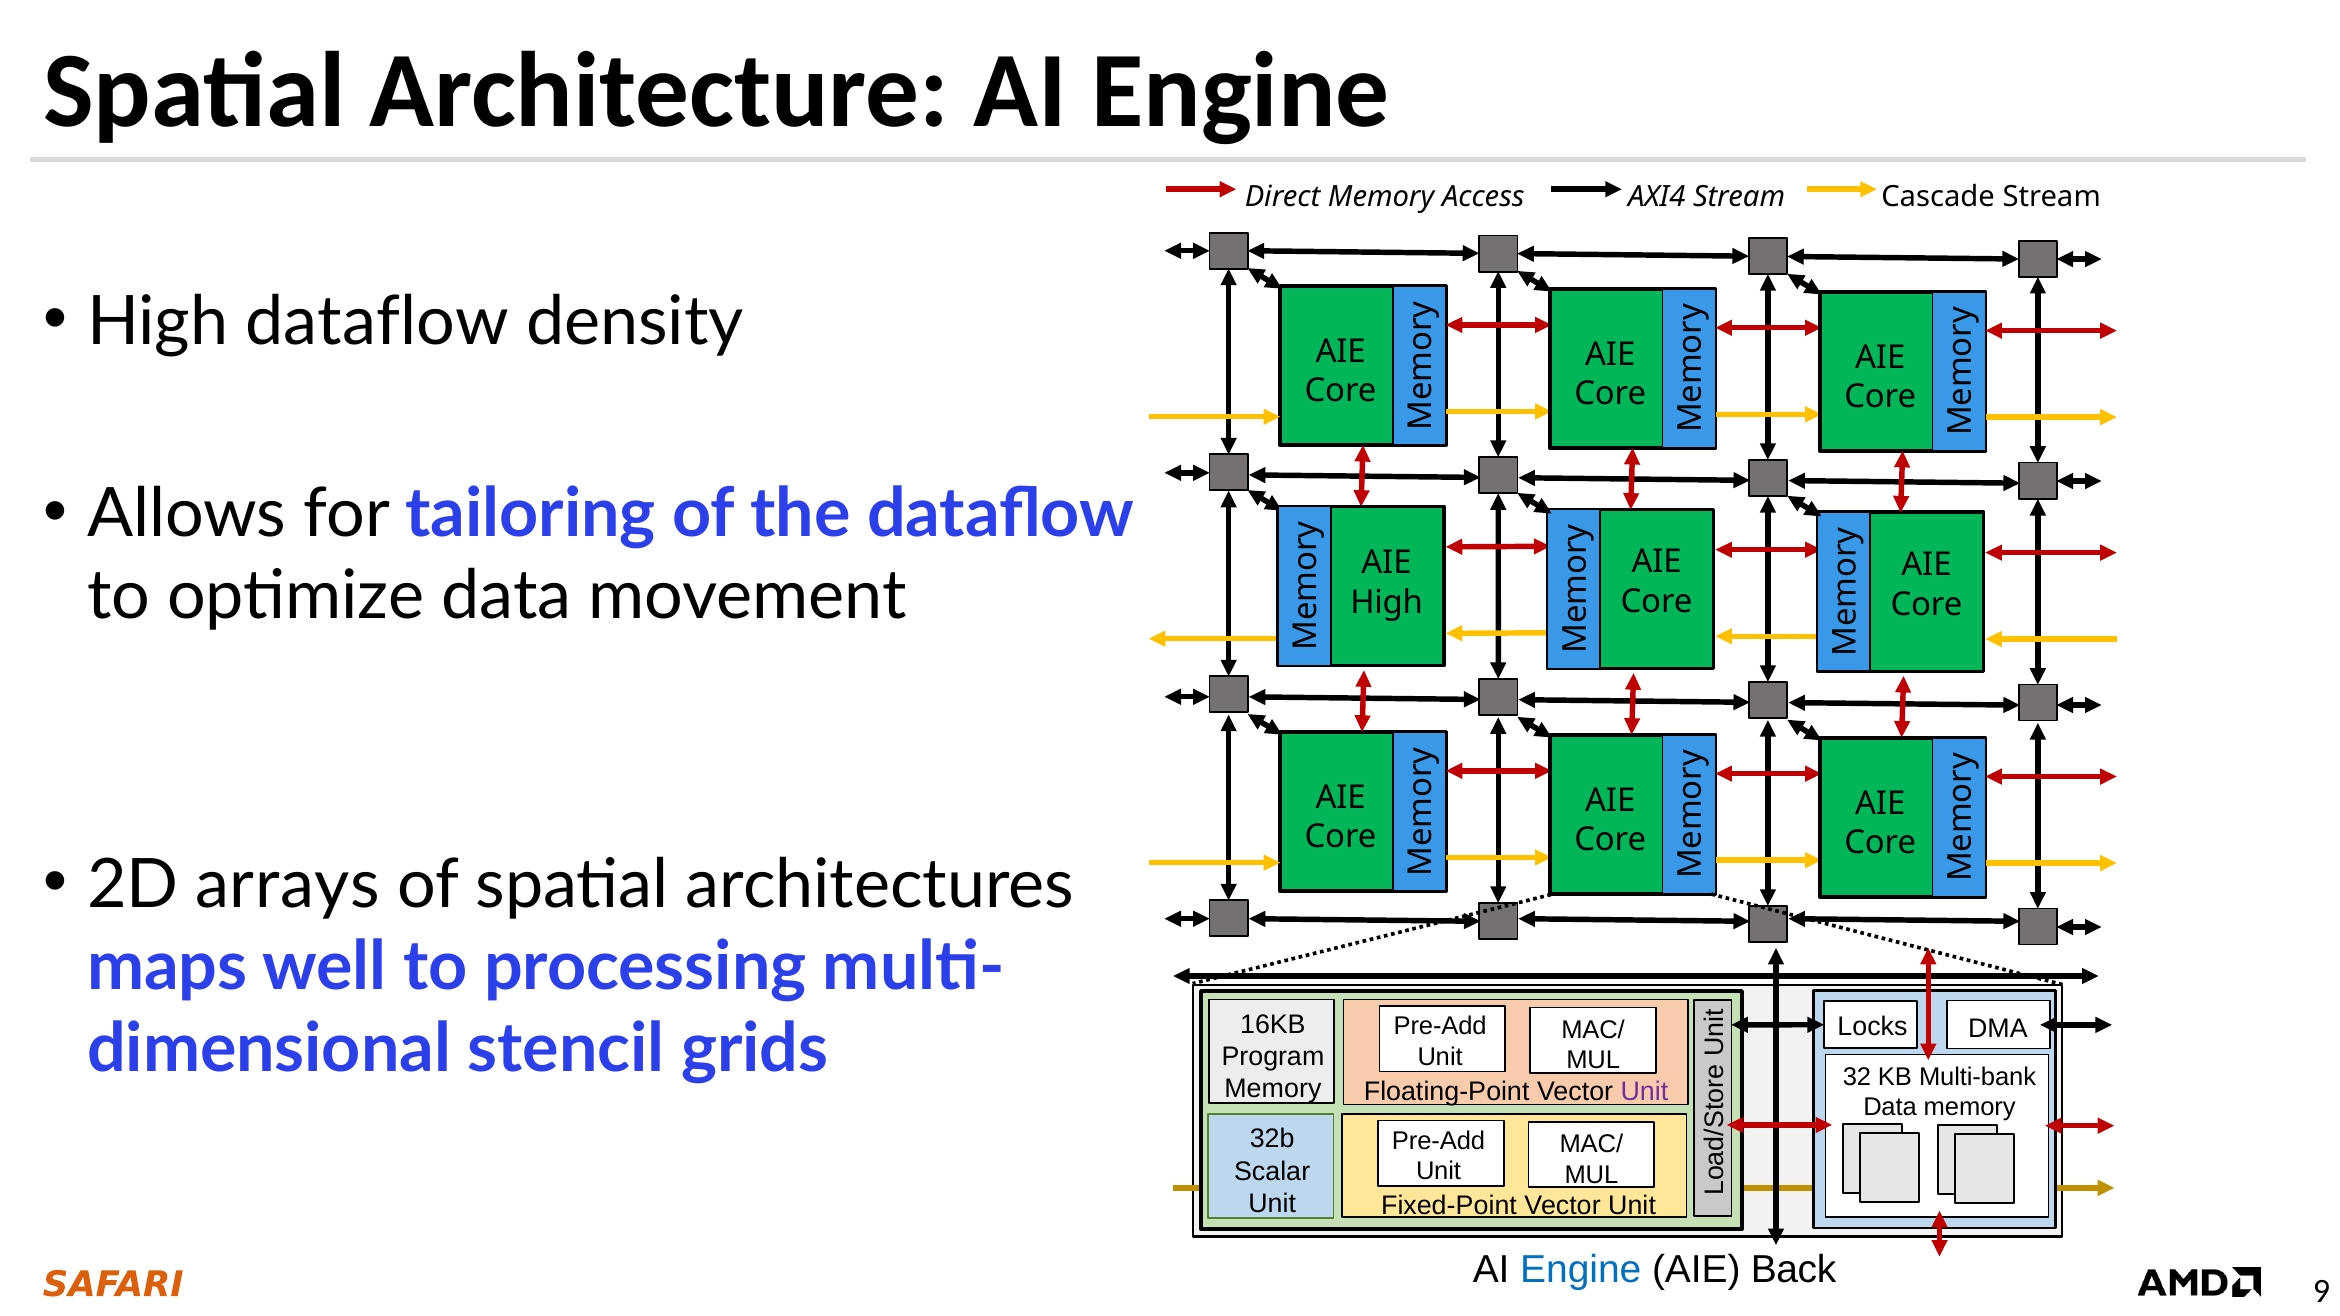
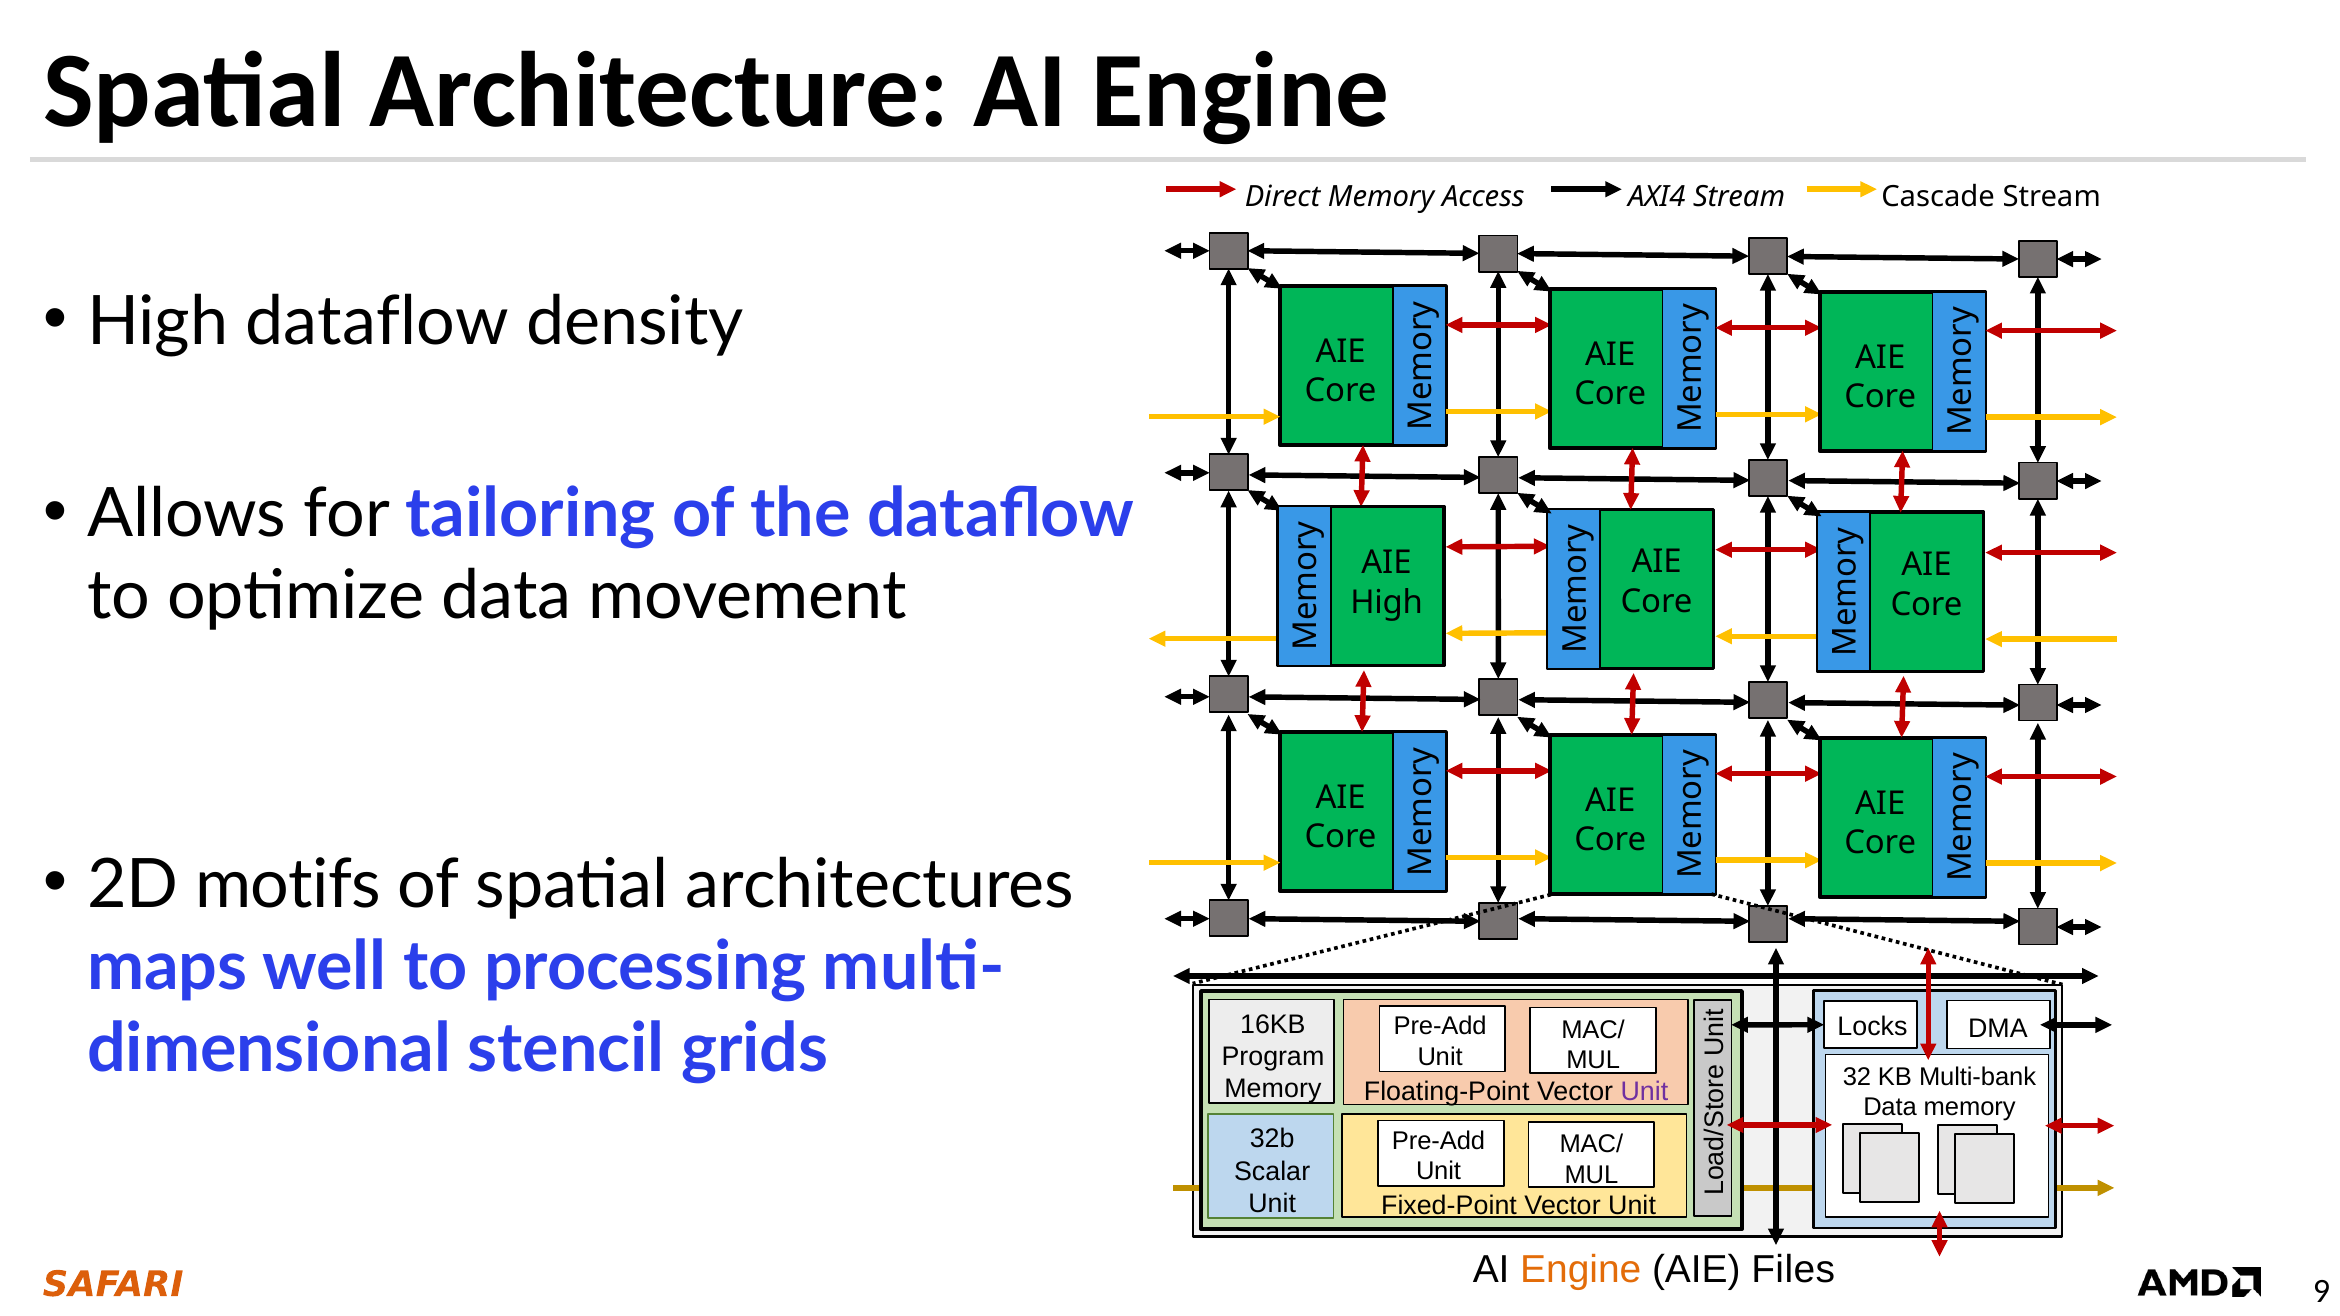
arrays: arrays -> motifs
Engine at (1581, 1270) colour: blue -> orange
Back: Back -> Files
